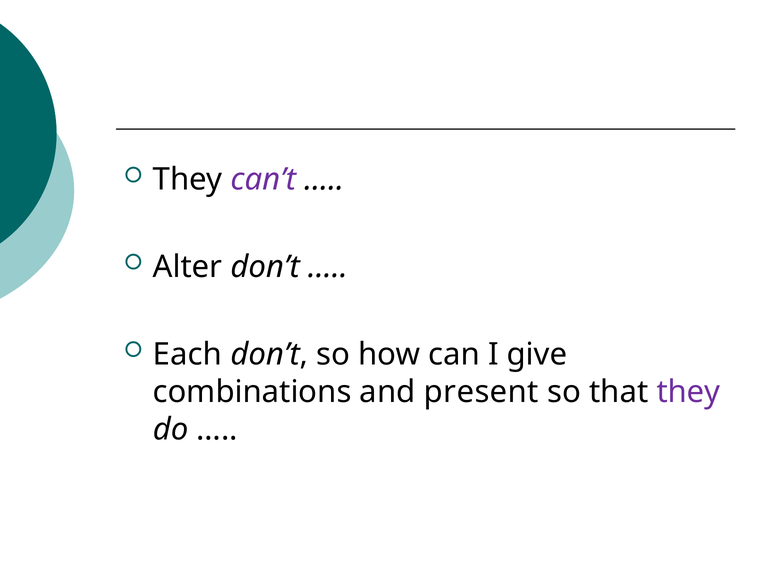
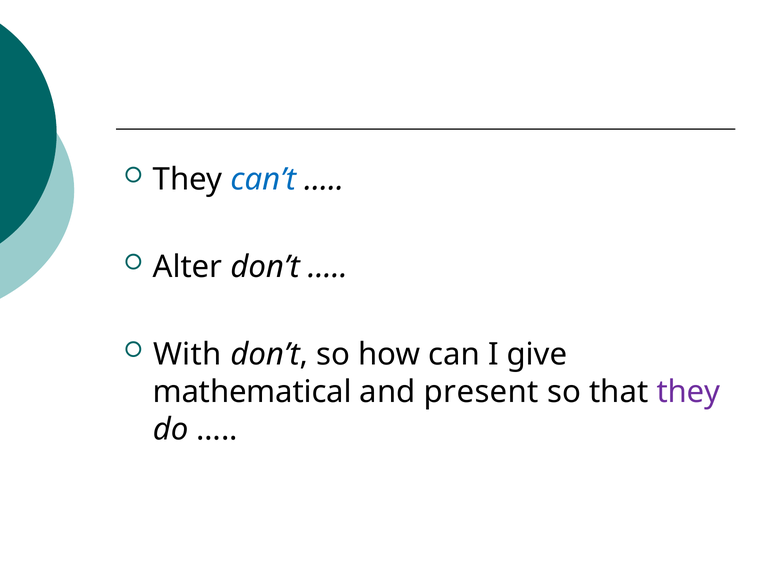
can’t colour: purple -> blue
Each: Each -> With
combinations: combinations -> mathematical
